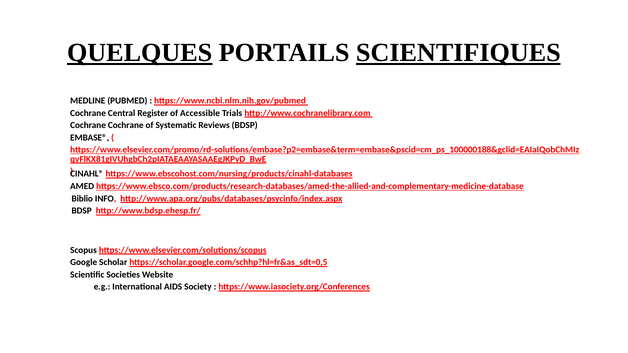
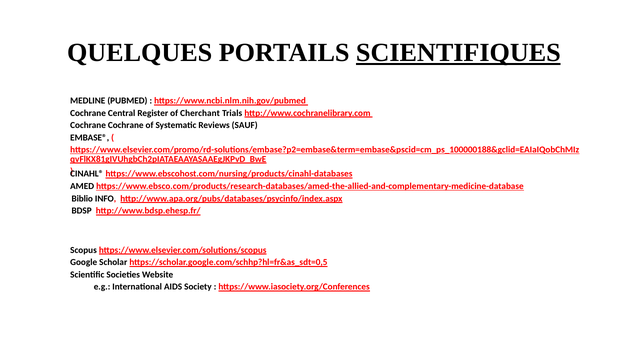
QUELQUES underline: present -> none
Accessible: Accessible -> Cherchant
Reviews BDSP: BDSP -> SAUF
